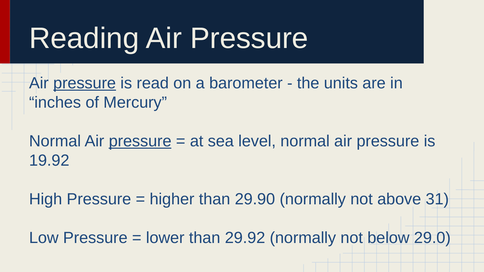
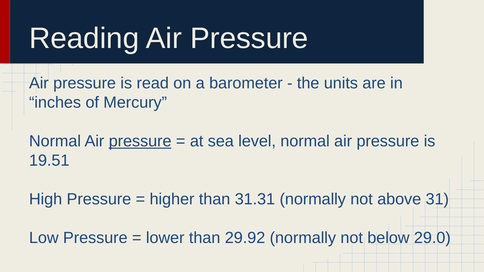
pressure at (85, 83) underline: present -> none
19.92: 19.92 -> 19.51
29.90: 29.90 -> 31.31
